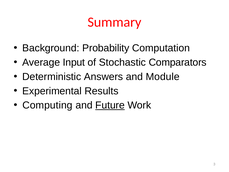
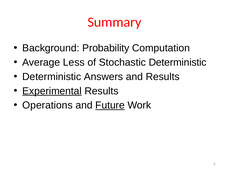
Input: Input -> Less
Stochastic Comparators: Comparators -> Deterministic
and Module: Module -> Results
Experimental underline: none -> present
Computing: Computing -> Operations
